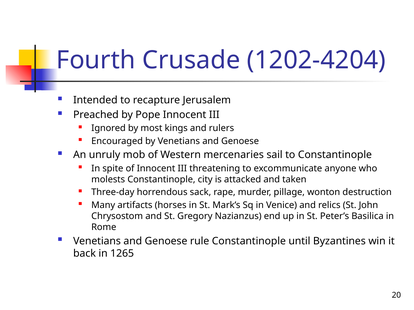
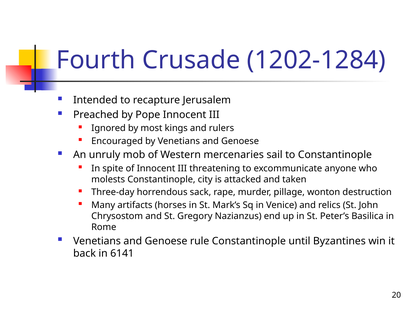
1202-4204: 1202-4204 -> 1202-1284
1265: 1265 -> 6141
